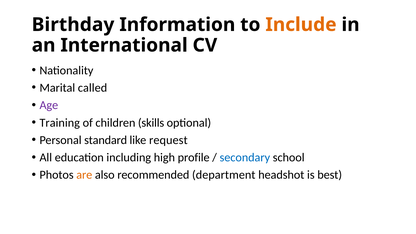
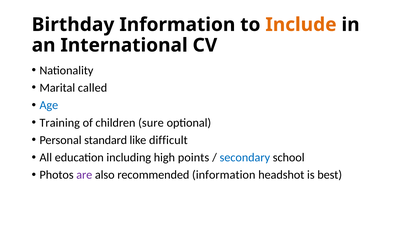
Age colour: purple -> blue
skills: skills -> sure
request: request -> difficult
profile: profile -> points
are colour: orange -> purple
recommended department: department -> information
